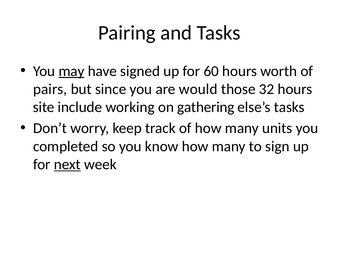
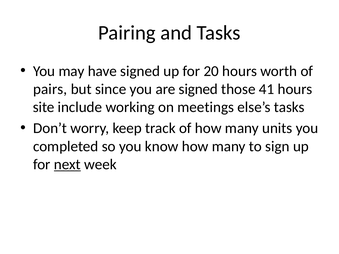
may underline: present -> none
60: 60 -> 20
are would: would -> signed
32: 32 -> 41
gathering: gathering -> meetings
